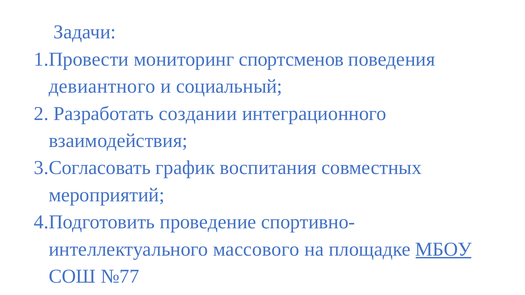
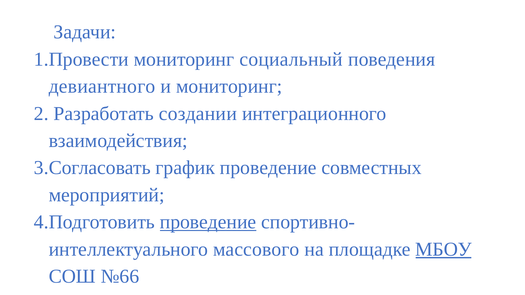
спортсменов: спортсменов -> социальный
и социальный: социальный -> мониторинг
график воспитания: воспитания -> проведение
проведение at (208, 222) underline: none -> present
№77: №77 -> №66
